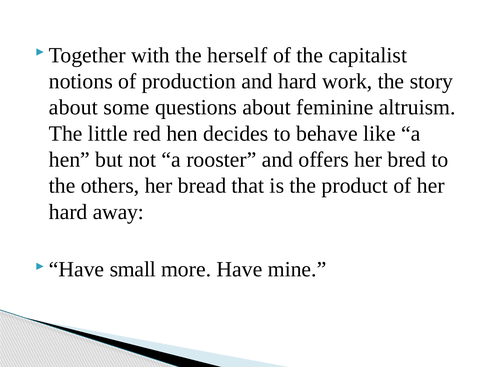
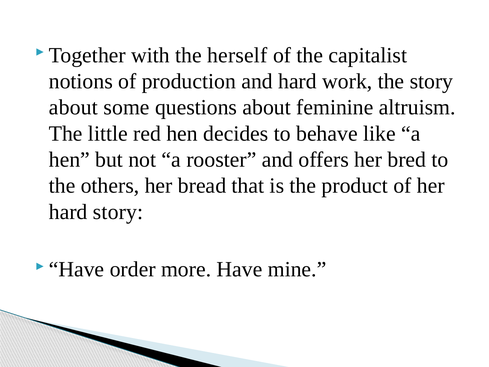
hard away: away -> story
small: small -> order
